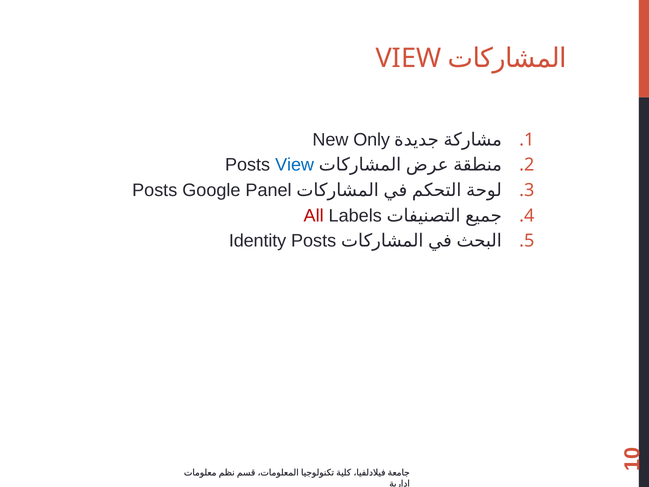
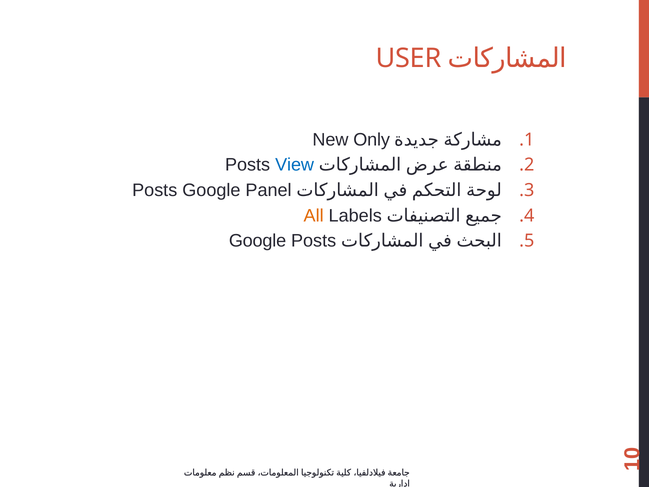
VIEW at (408, 58): VIEW -> USER
All colour: red -> orange
Identity at (258, 241): Identity -> Google
